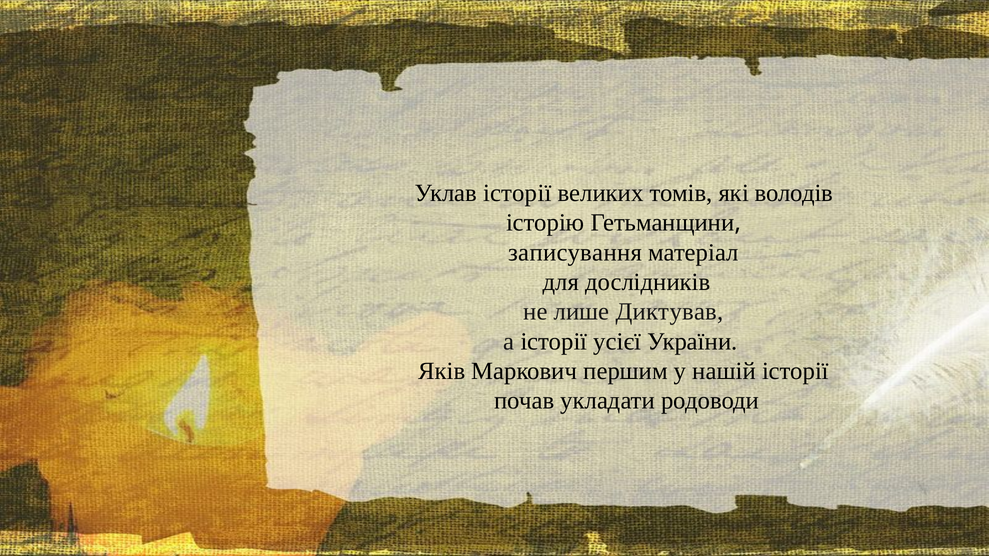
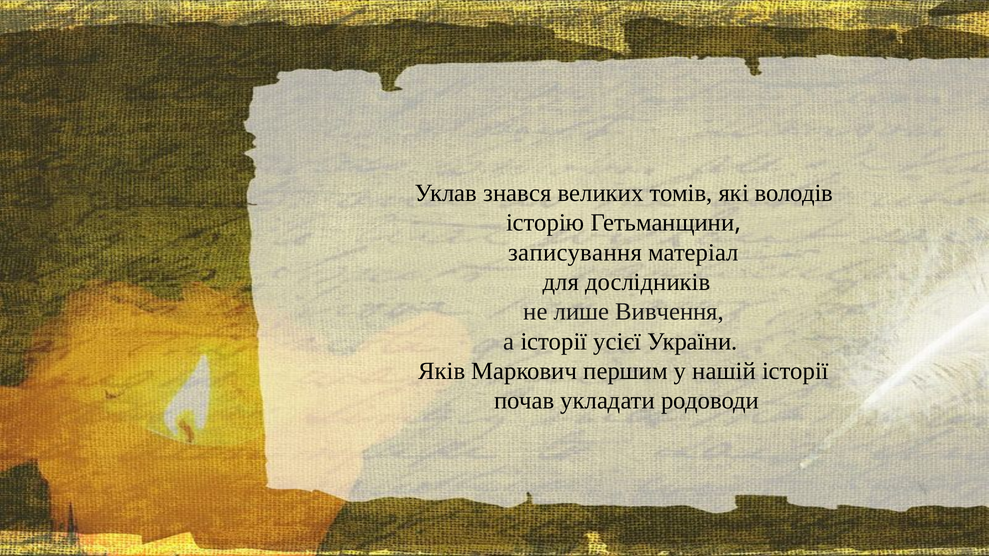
Уклав історії: історії -> знався
Диктував: Диктував -> Вивчення
